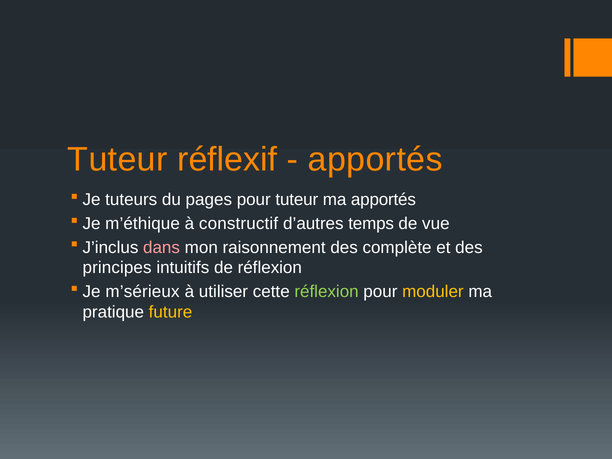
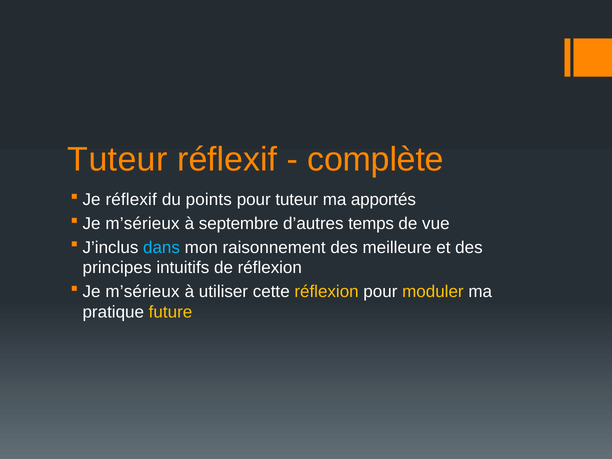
apportés at (375, 160): apportés -> complète
Je tuteurs: tuteurs -> réflexif
pages: pages -> points
m’éthique at (143, 224): m’éthique -> m’sérieux
constructif: constructif -> septembre
dans colour: pink -> light blue
complète: complète -> meilleure
réflexion at (327, 292) colour: light green -> yellow
